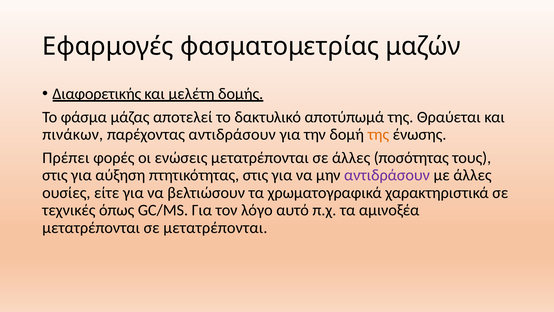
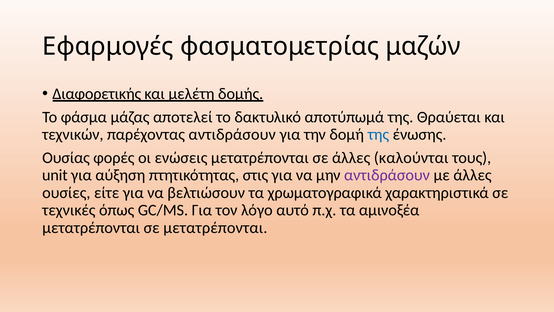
πινάκων: πινάκων -> τεχνικών
της at (378, 134) colour: orange -> blue
Πρέπει: Πρέπει -> Ουσίας
ποσότητας: ποσότητας -> καλούνται
στις at (55, 175): στις -> unit
